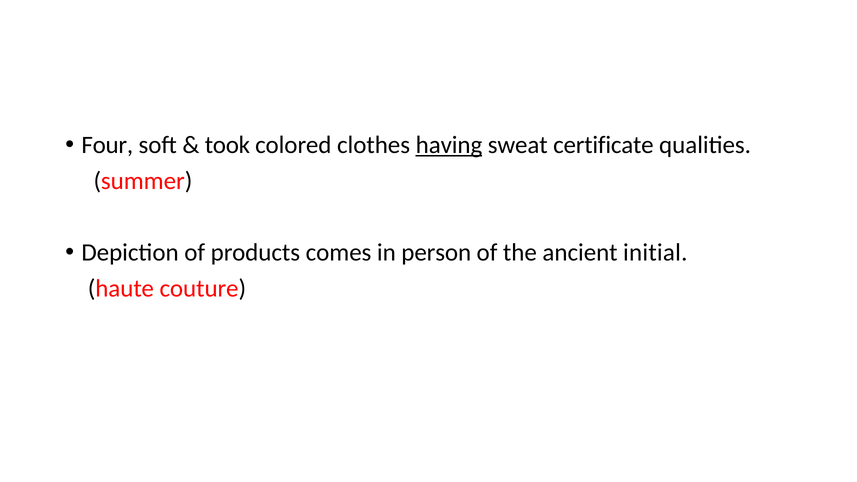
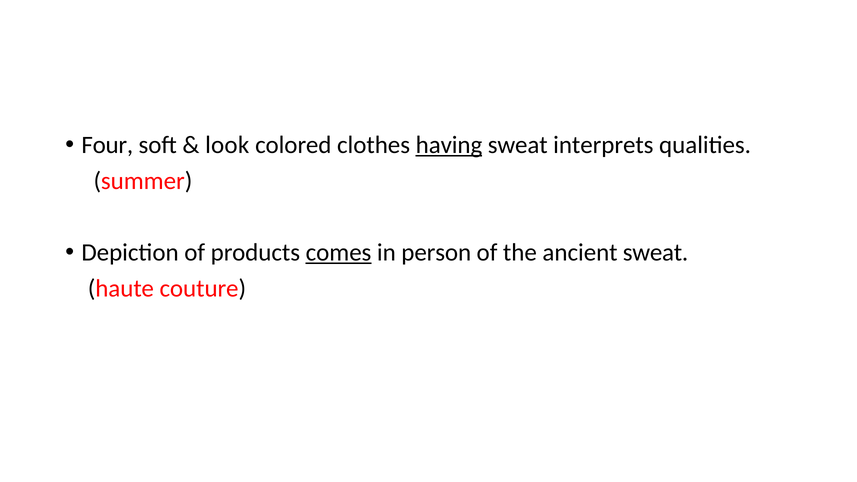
took: took -> look
certificate: certificate -> interprets
comes underline: none -> present
ancient initial: initial -> sweat
